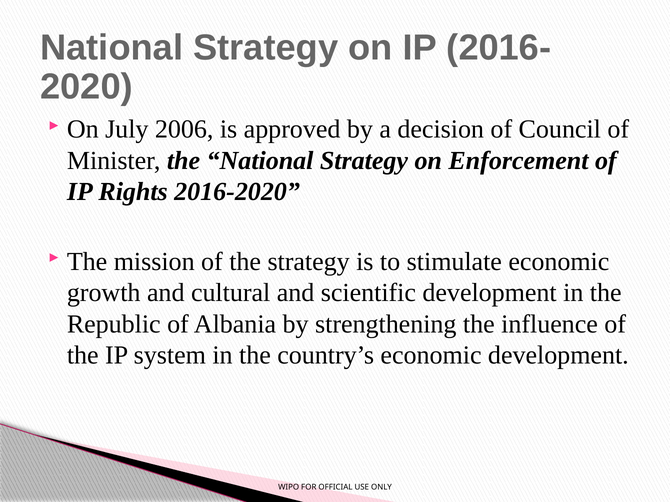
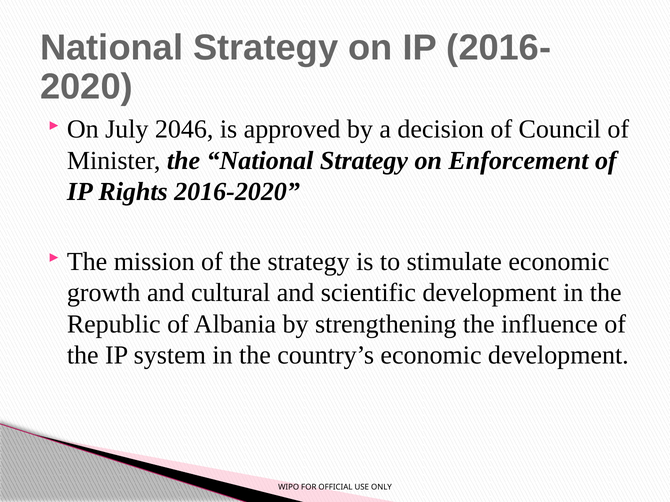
2006: 2006 -> 2046
